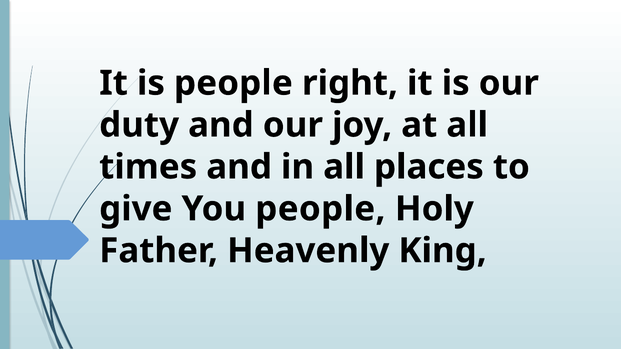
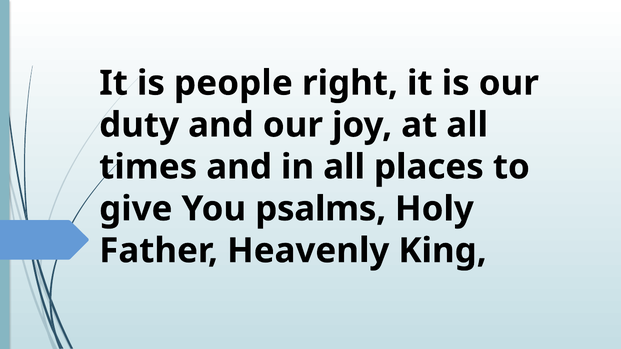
You people: people -> psalms
